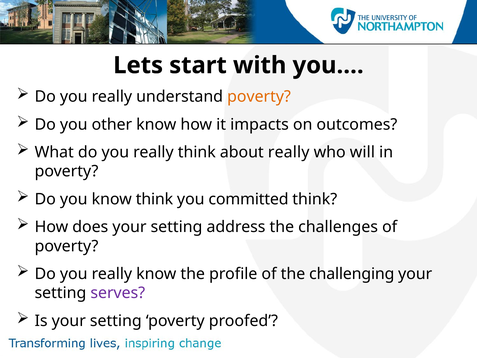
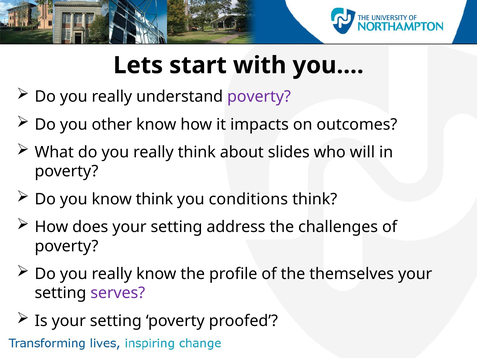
poverty at (259, 97) colour: orange -> purple
about really: really -> slides
committed: committed -> conditions
challenging: challenging -> themselves
